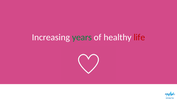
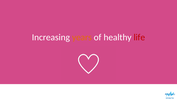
years colour: green -> orange
